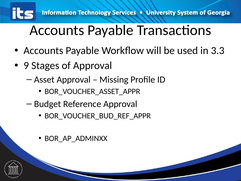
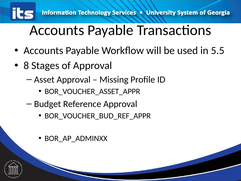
3.3: 3.3 -> 5.5
9: 9 -> 8
